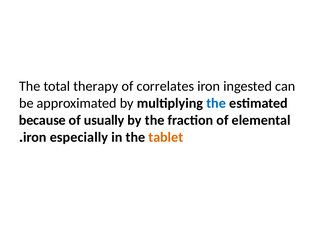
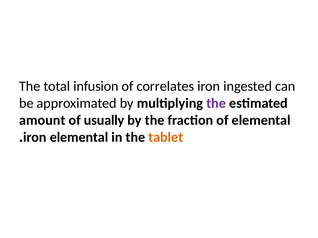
therapy: therapy -> infusion
the at (216, 103) colour: blue -> purple
because: because -> amount
iron especially: especially -> elemental
